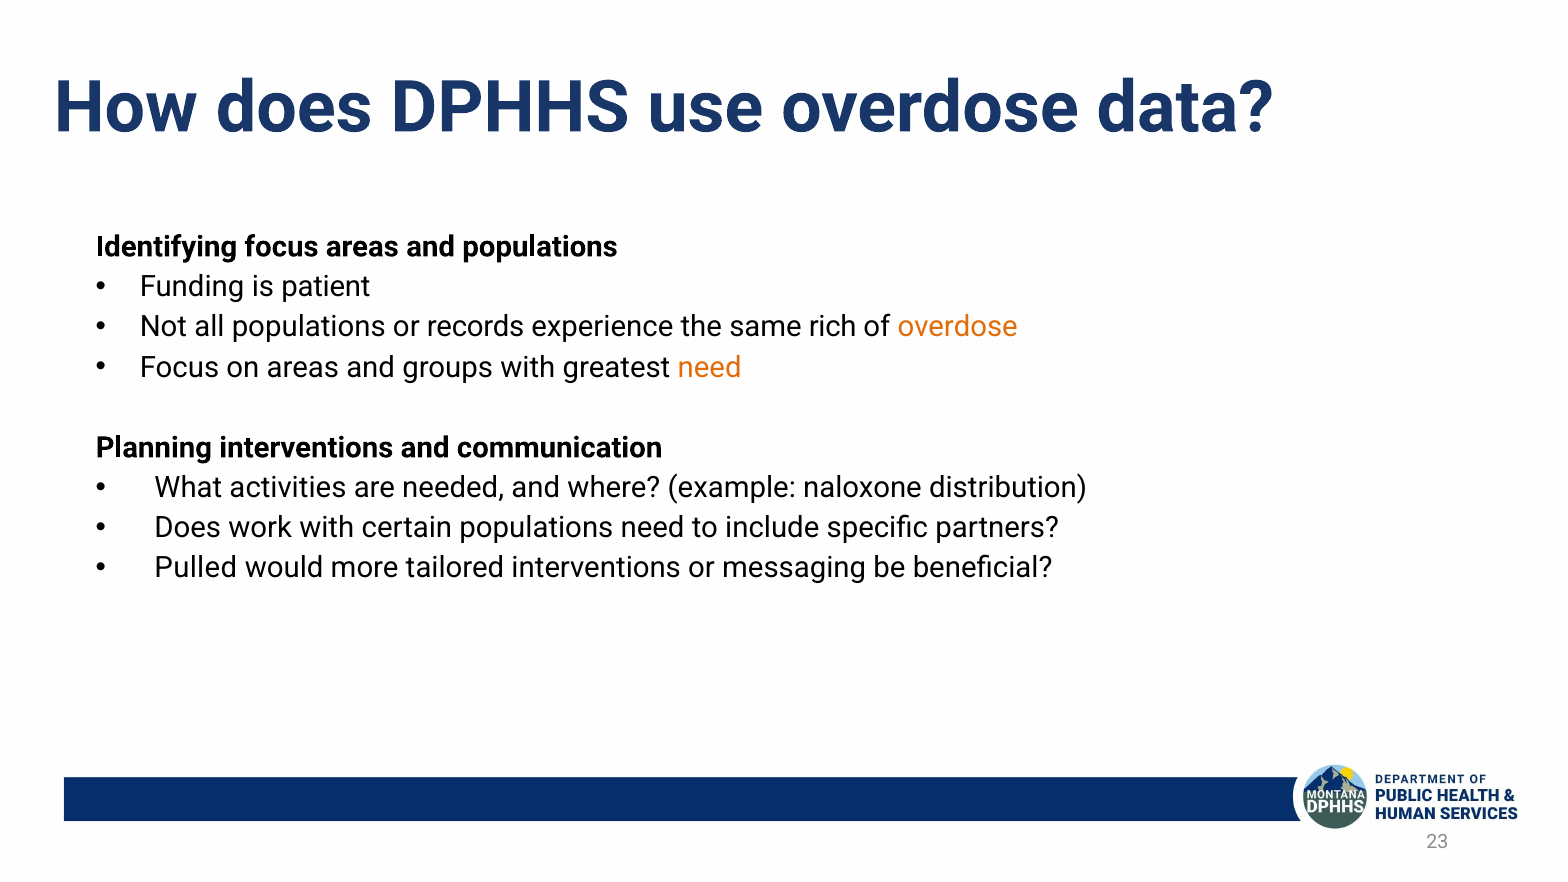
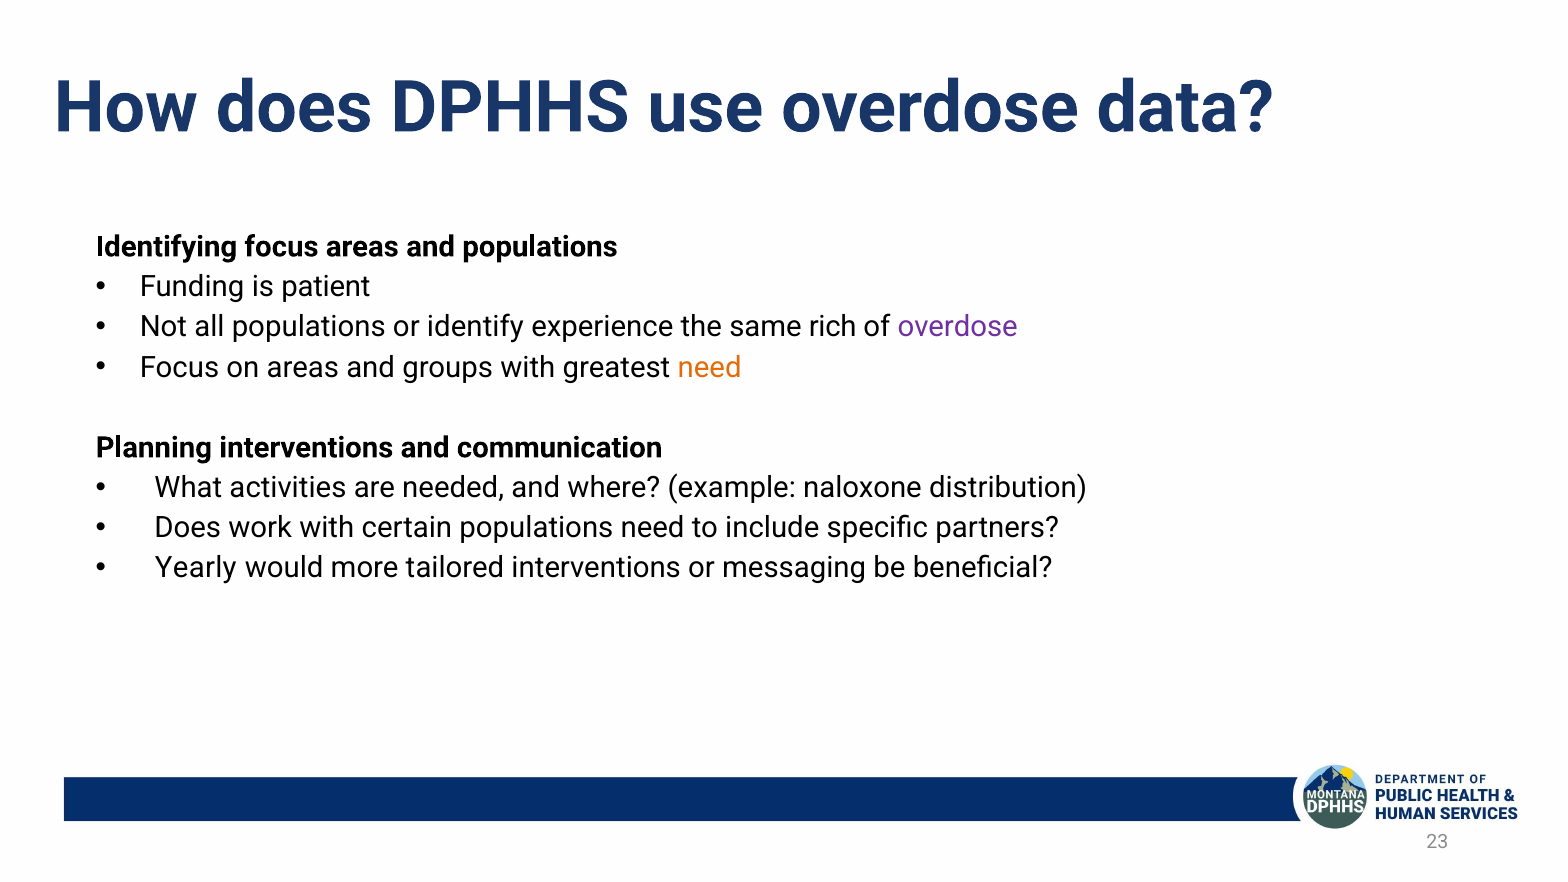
records: records -> identify
overdose at (958, 327) colour: orange -> purple
Pulled: Pulled -> Yearly
